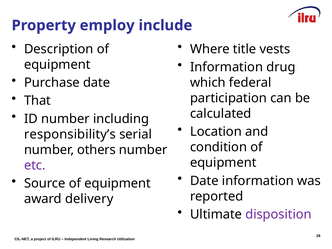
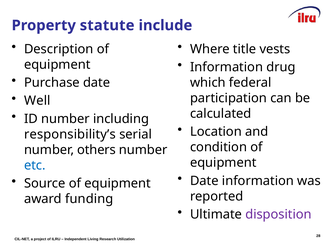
employ: employ -> statute
That: That -> Well
etc colour: purple -> blue
delivery: delivery -> funding
